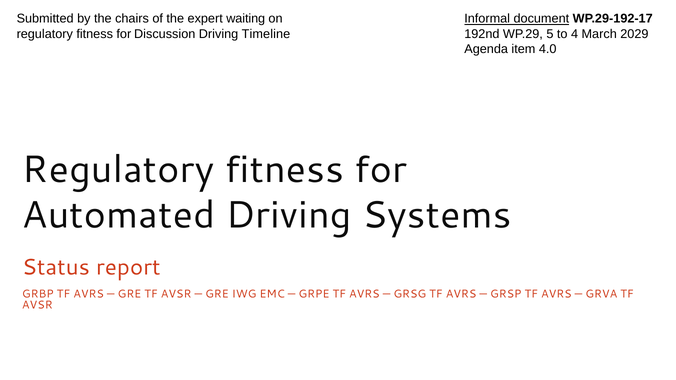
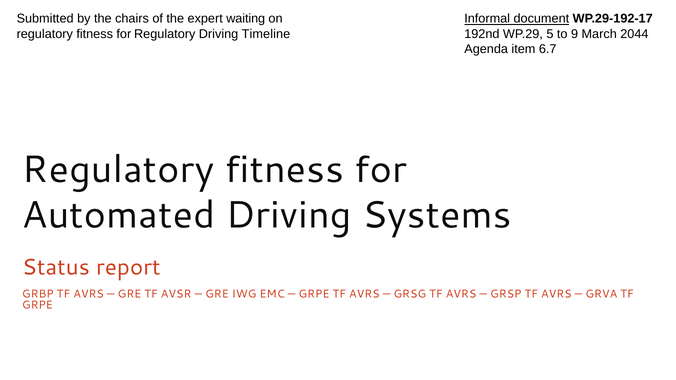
for Discussion: Discussion -> Regulatory
4: 4 -> 9
2029: 2029 -> 2044
4.0: 4.0 -> 6.7
AVSR at (37, 305): AVSR -> GRPE
